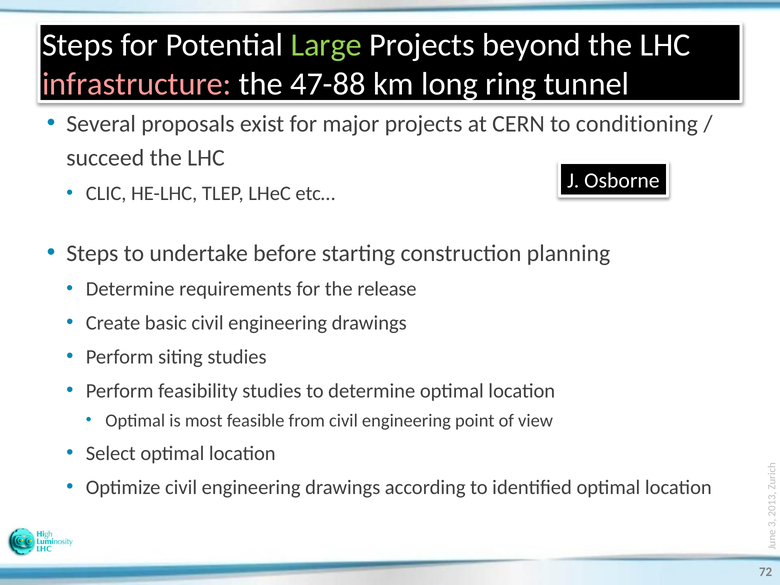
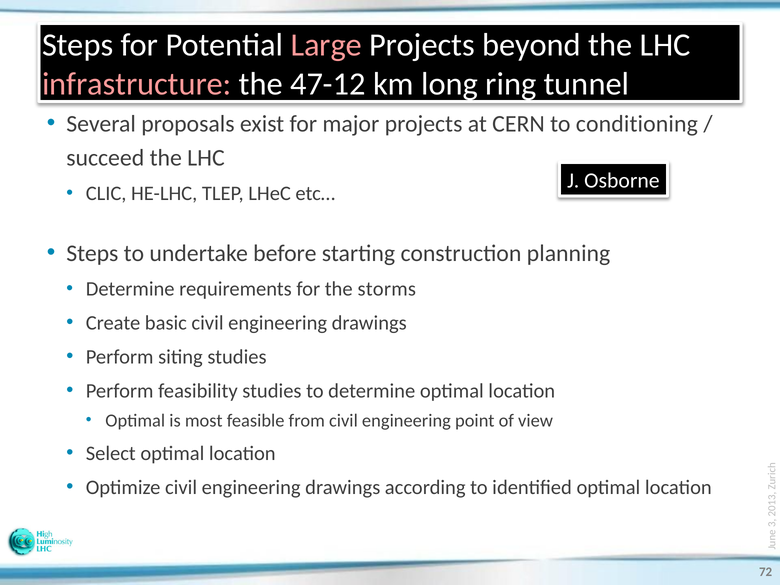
Large colour: light green -> pink
47-88: 47-88 -> 47-12
release: release -> storms
